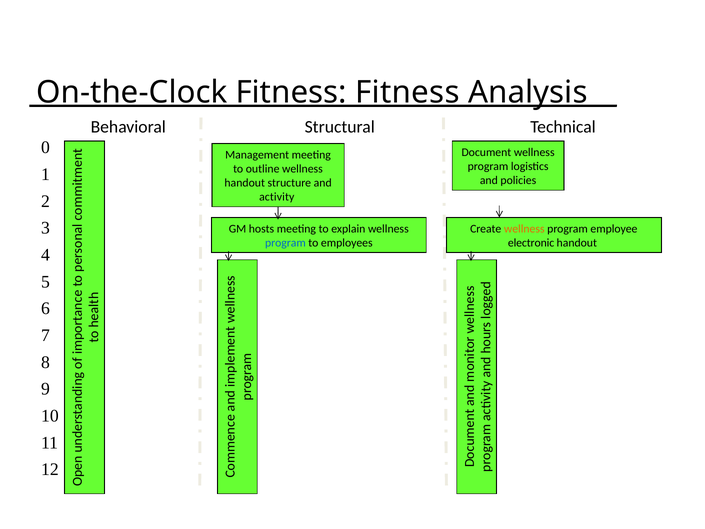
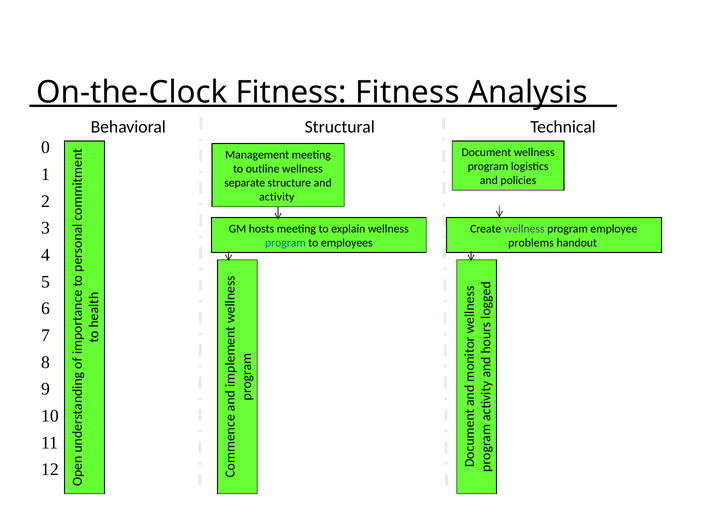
handout at (245, 183): handout -> separate
wellness at (524, 229) colour: orange -> purple
electronic: electronic -> problems
